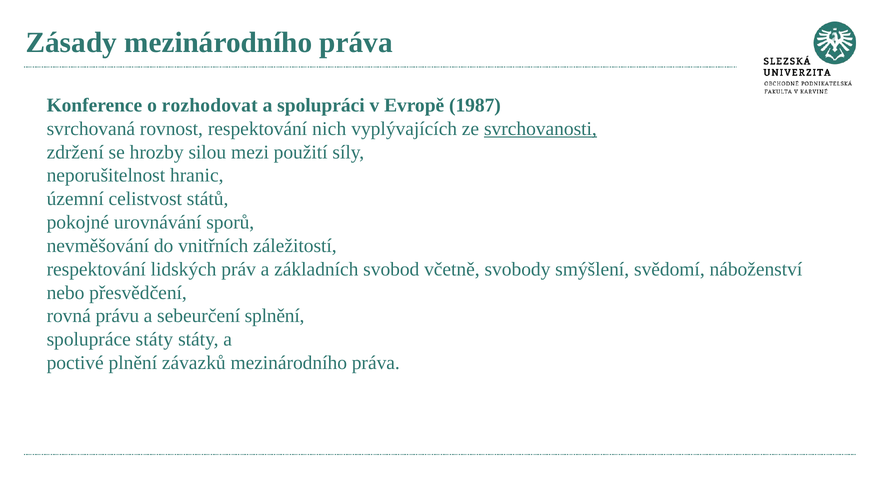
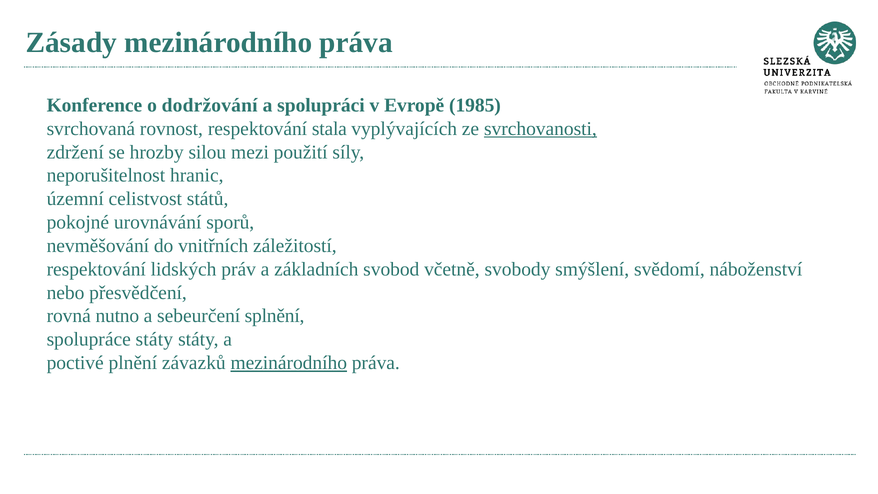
rozhodovat: rozhodovat -> dodržování
1987: 1987 -> 1985
nich: nich -> stala
právu: právu -> nutno
mezinárodního at (289, 363) underline: none -> present
